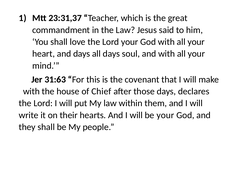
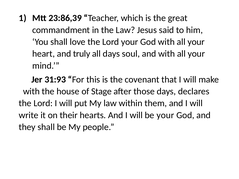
23:31,37: 23:31,37 -> 23:86,39
and days: days -> truly
31:63: 31:63 -> 31:93
Chief: Chief -> Stage
